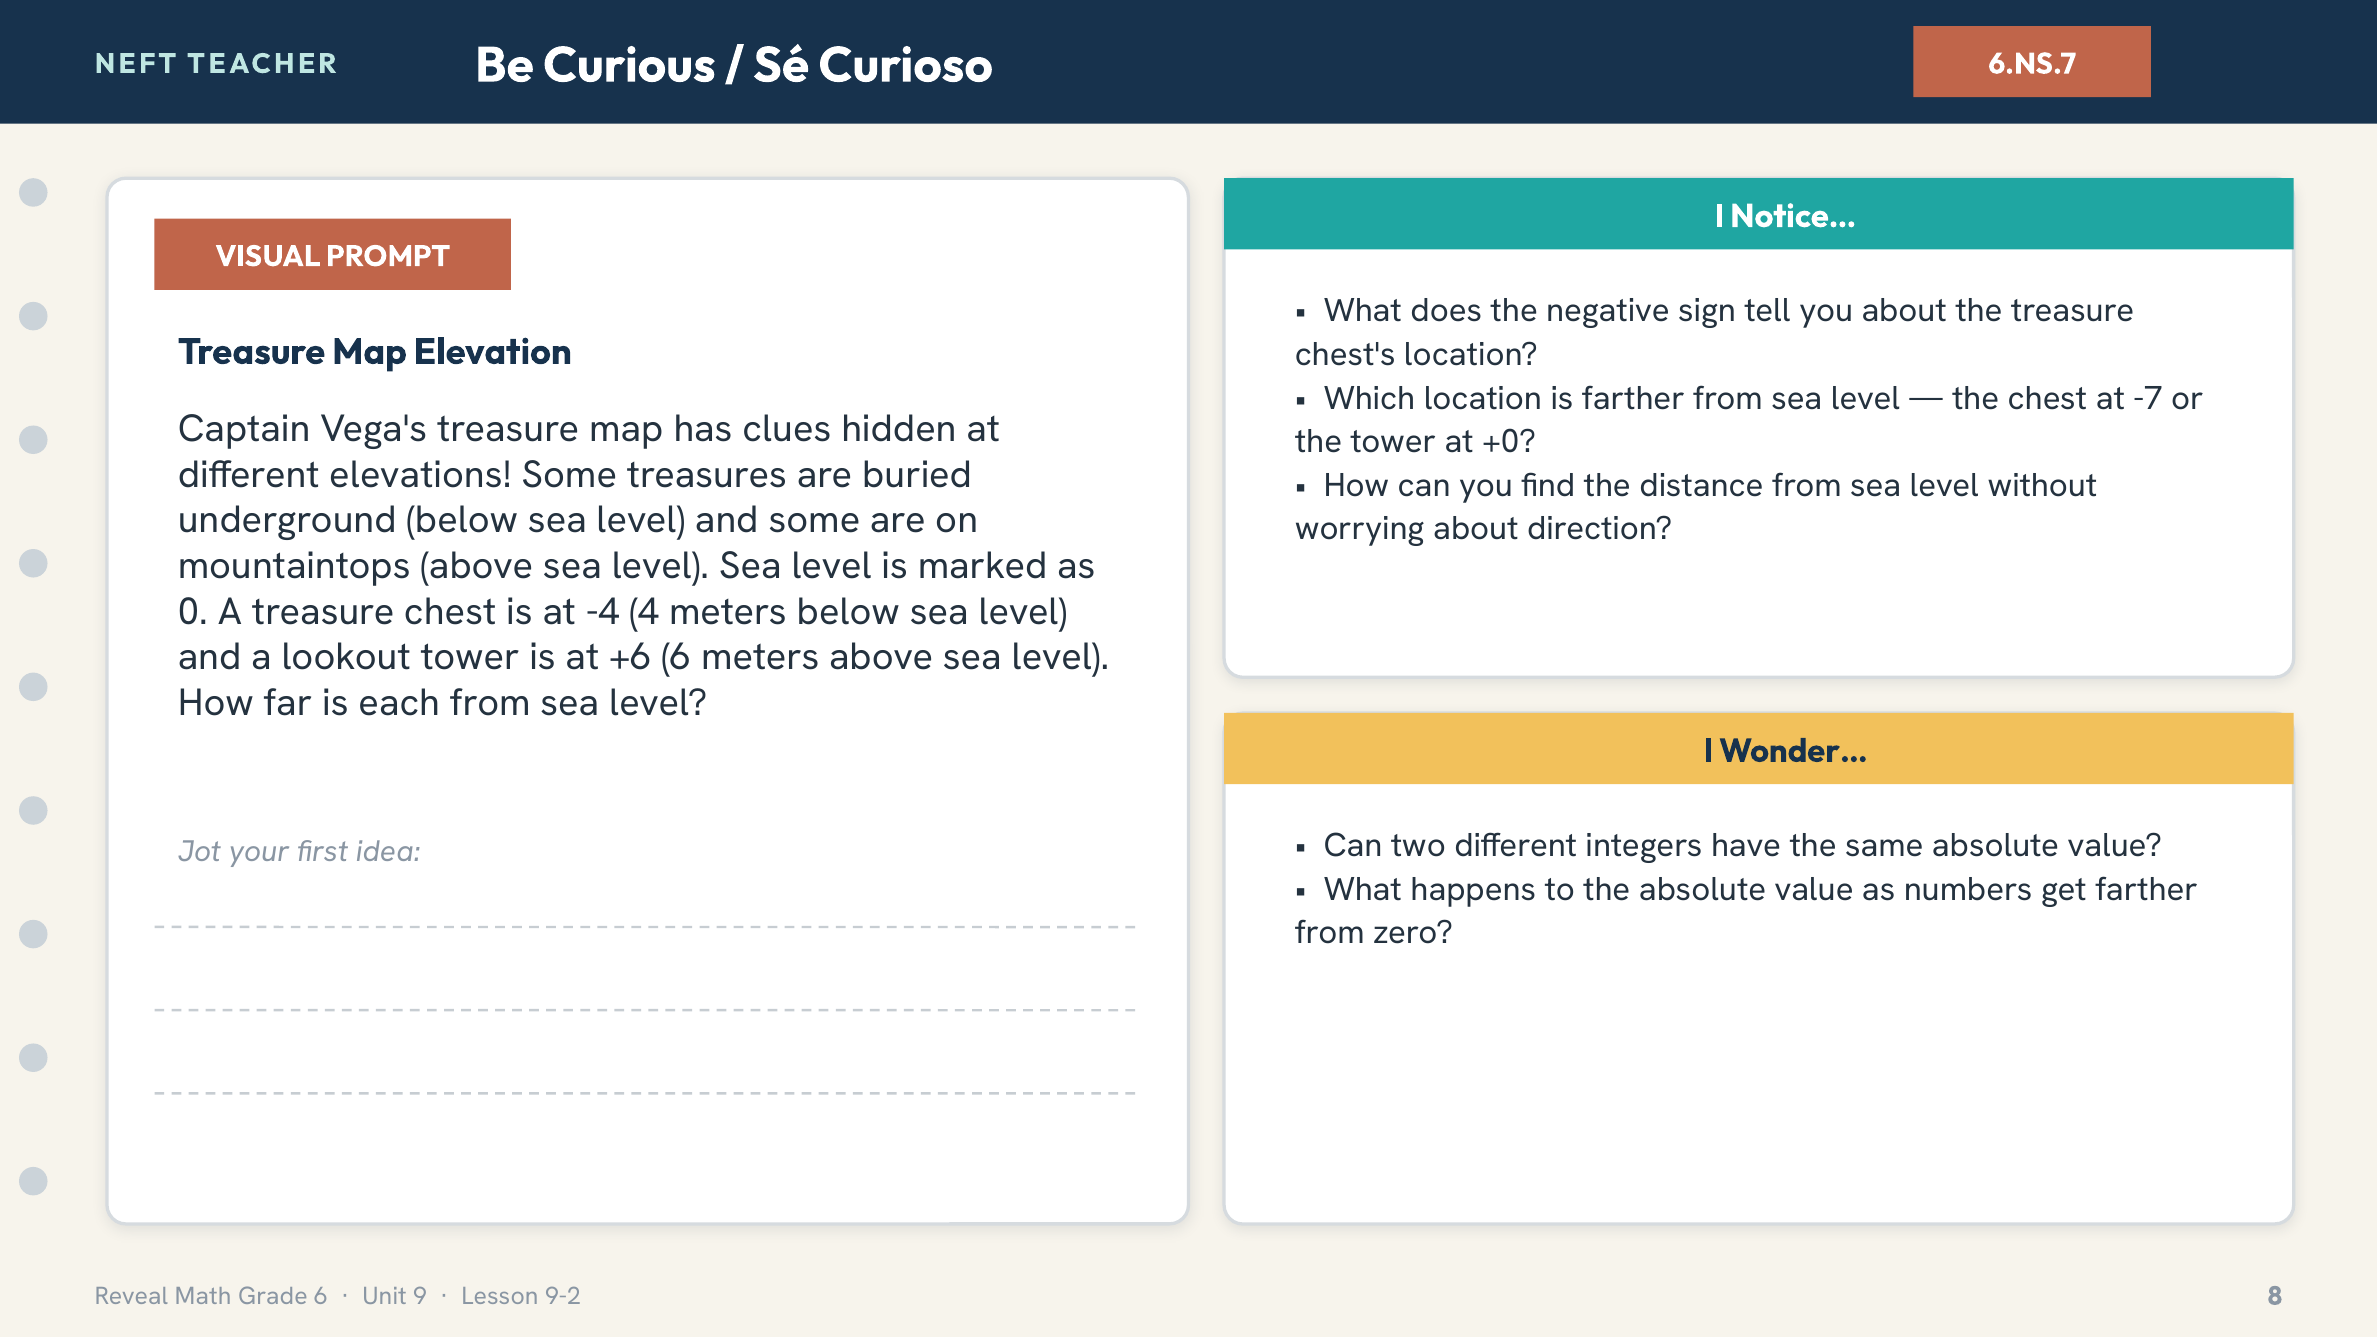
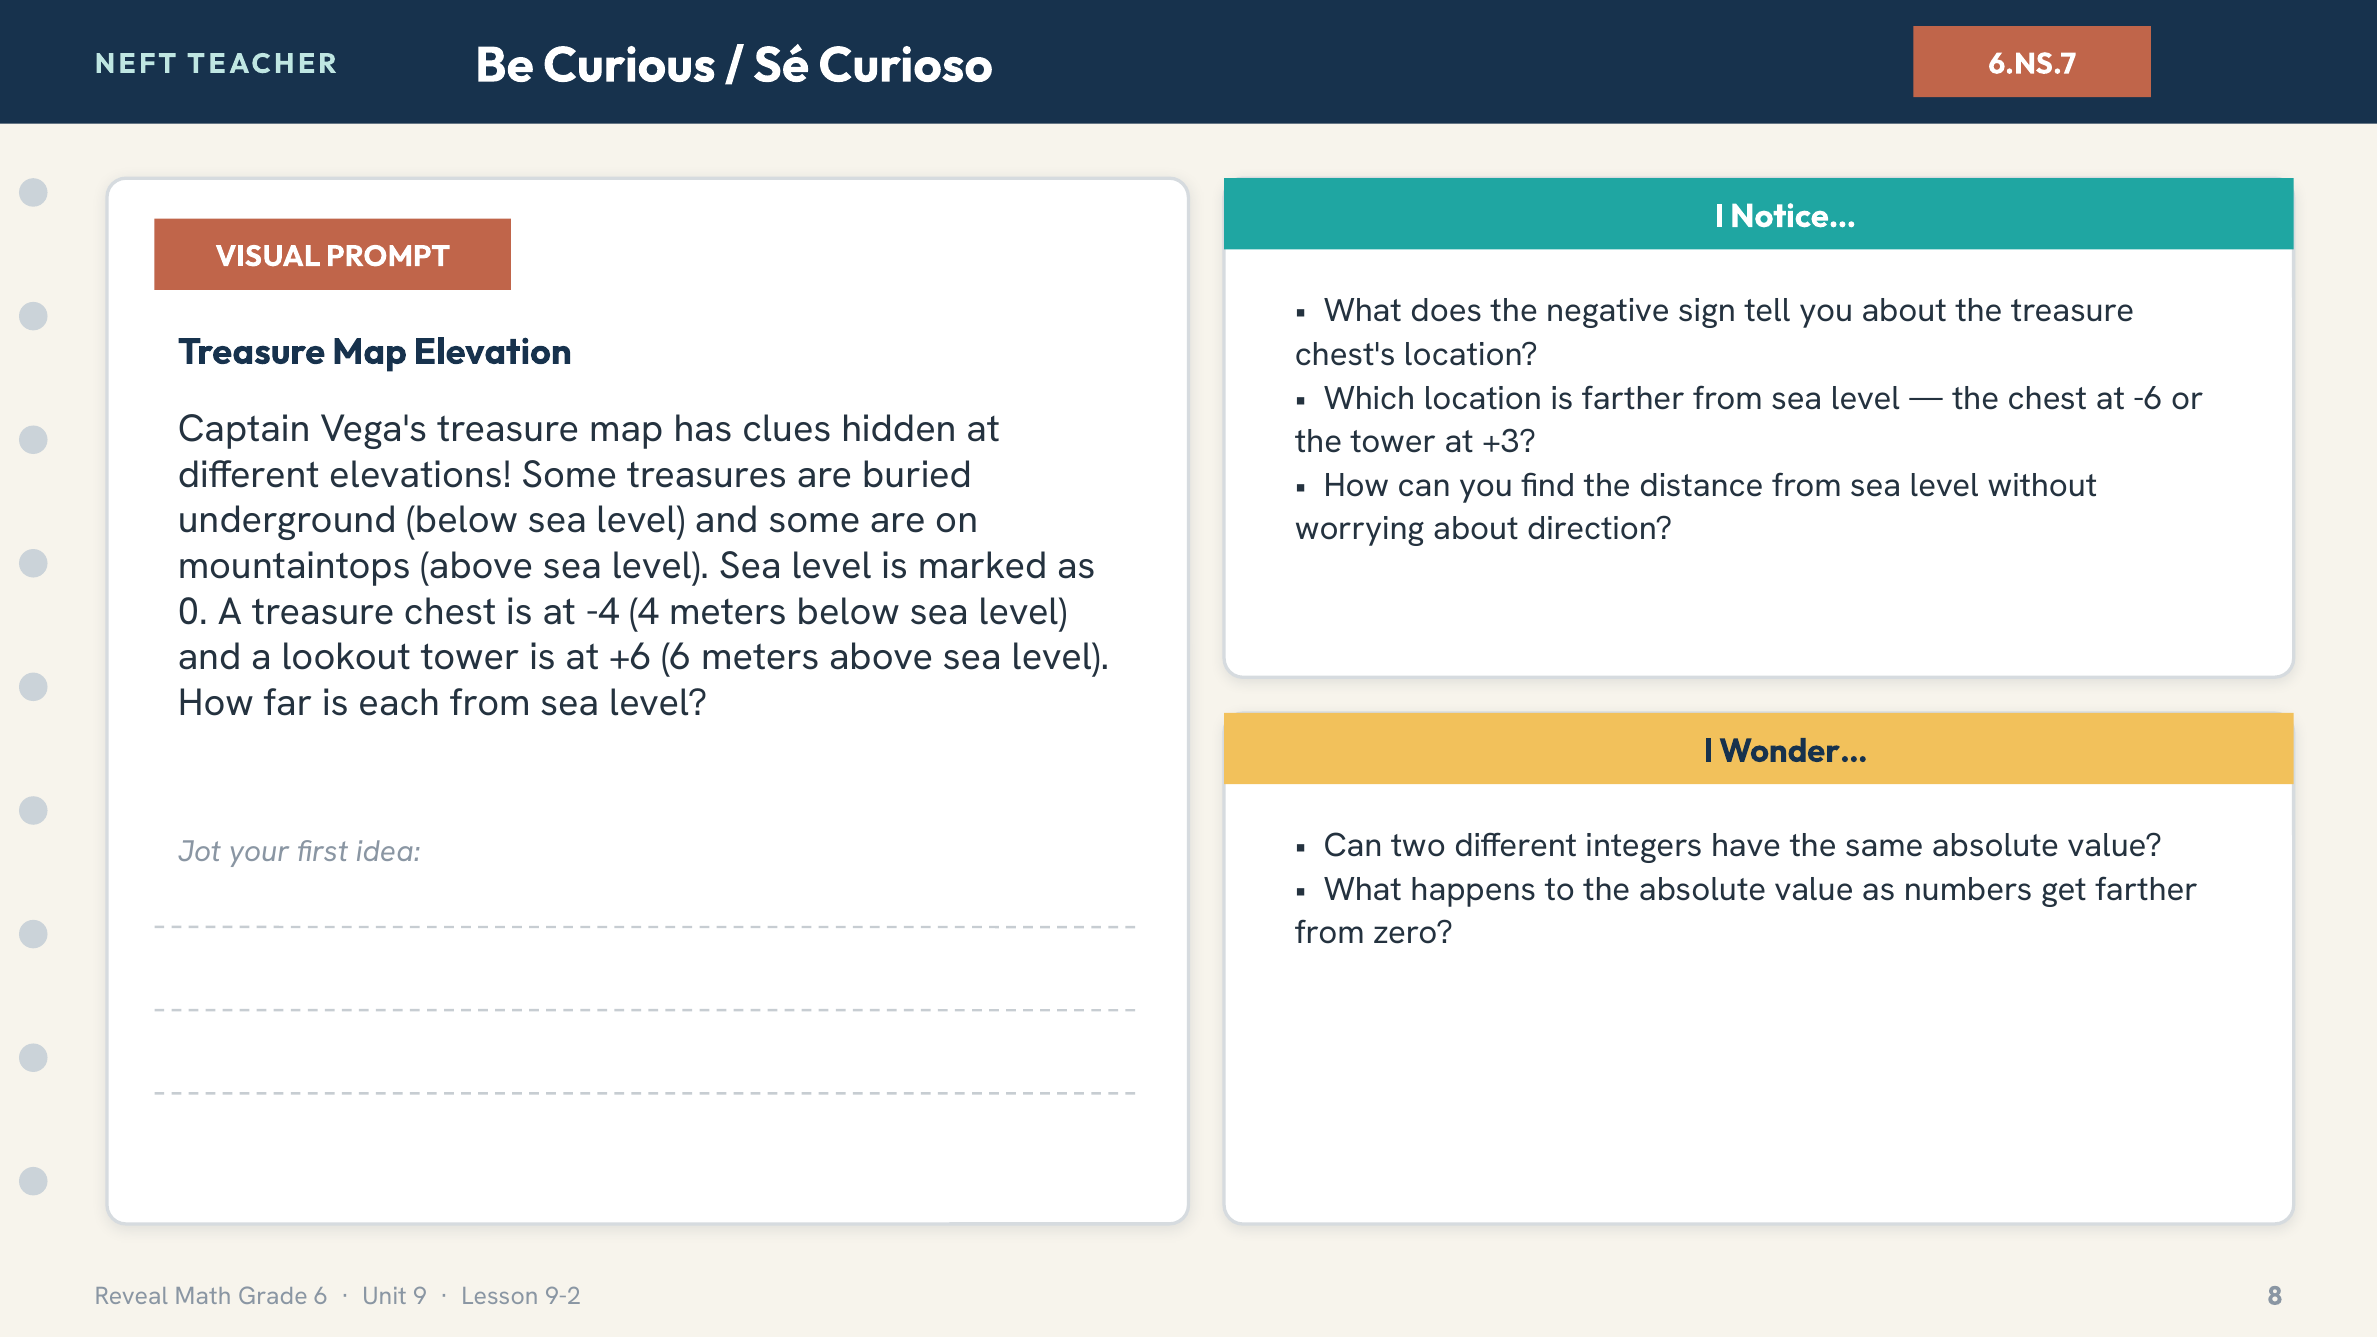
-7: -7 -> -6
+0: +0 -> +3
